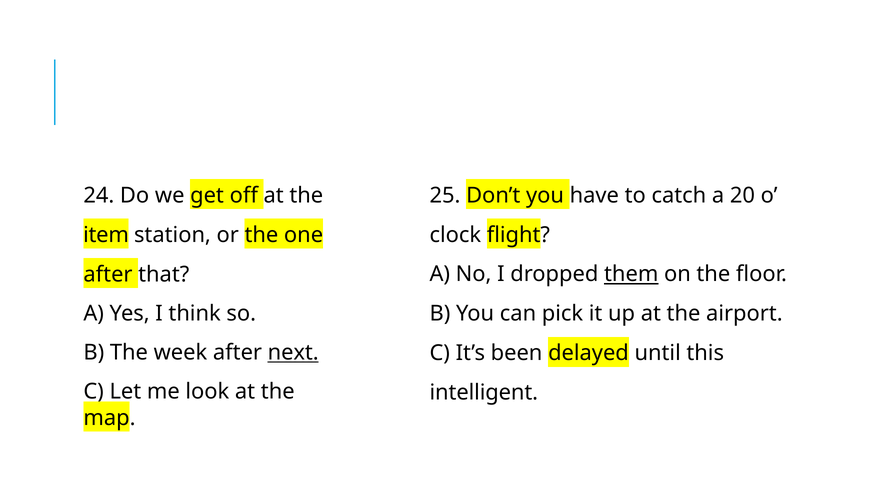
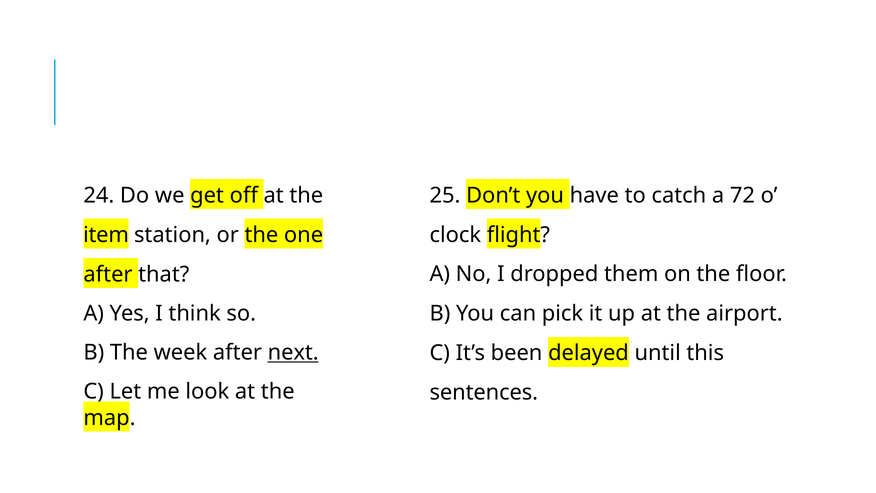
20: 20 -> 72
them underline: present -> none
intelligent: intelligent -> sentences
